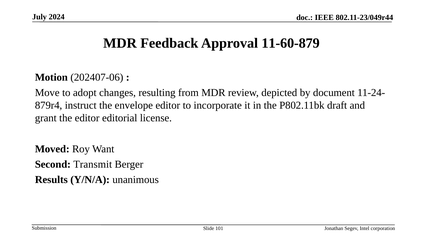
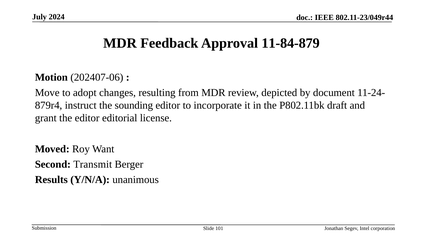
11-60-879: 11-60-879 -> 11-84-879
envelope: envelope -> sounding
